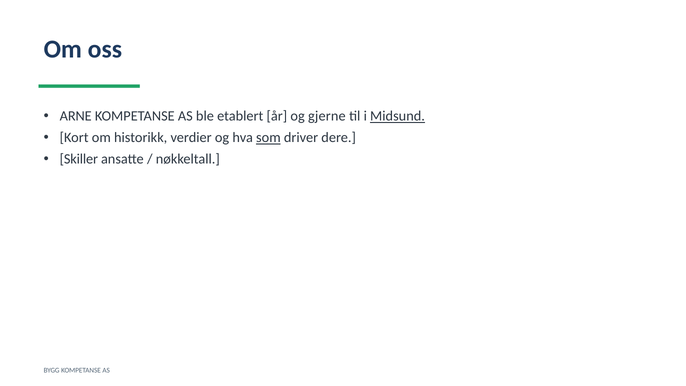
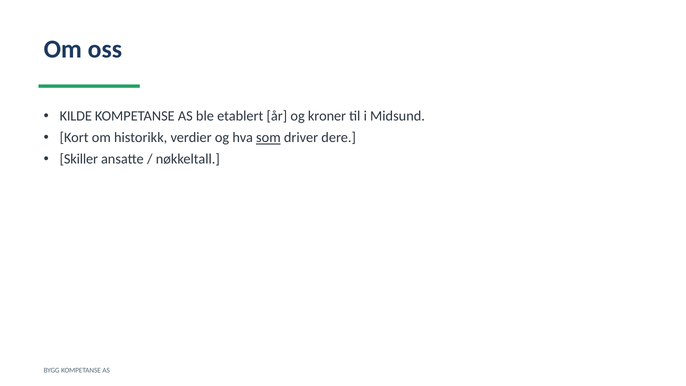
ARNE: ARNE -> KILDE
gjerne: gjerne -> kroner
Midsund underline: present -> none
